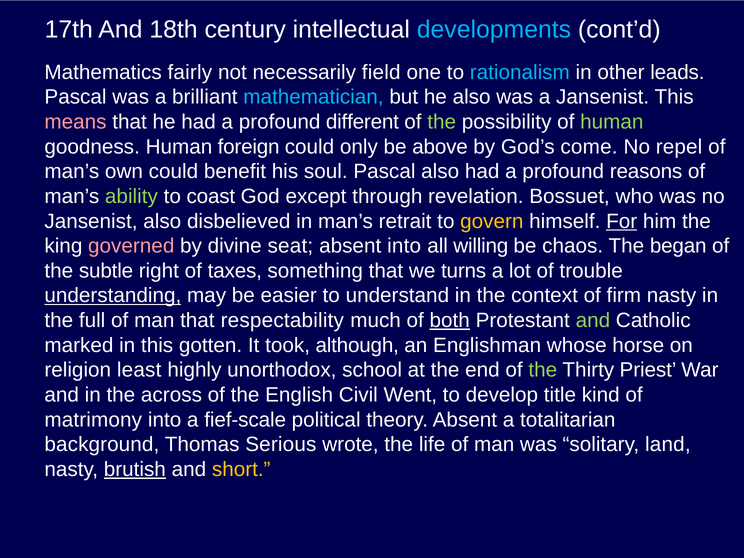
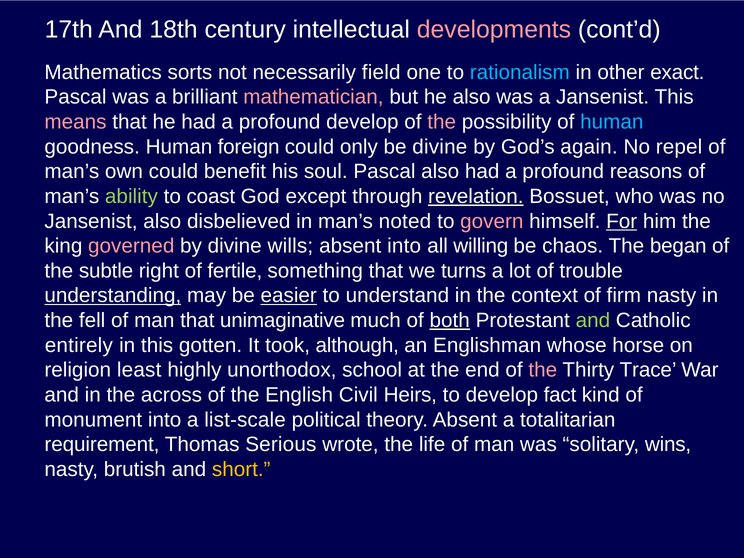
developments colour: light blue -> pink
fairly: fairly -> sorts
leads: leads -> exact
mathematician colour: light blue -> pink
profound different: different -> develop
the at (442, 122) colour: light green -> pink
human at (612, 122) colour: light green -> light blue
be above: above -> divine
come: come -> again
revelation underline: none -> present
retrait: retrait -> noted
govern colour: yellow -> pink
seat: seat -> wills
taxes: taxes -> fertile
easier underline: none -> present
full: full -> fell
respectability: respectability -> unimaginative
marked: marked -> entirely
the at (543, 370) colour: light green -> pink
Priest: Priest -> Trace
Went: Went -> Heirs
title: title -> fact
matrimony: matrimony -> monument
fief-scale: fief-scale -> list-scale
background: background -> requirement
land: land -> wins
brutish underline: present -> none
